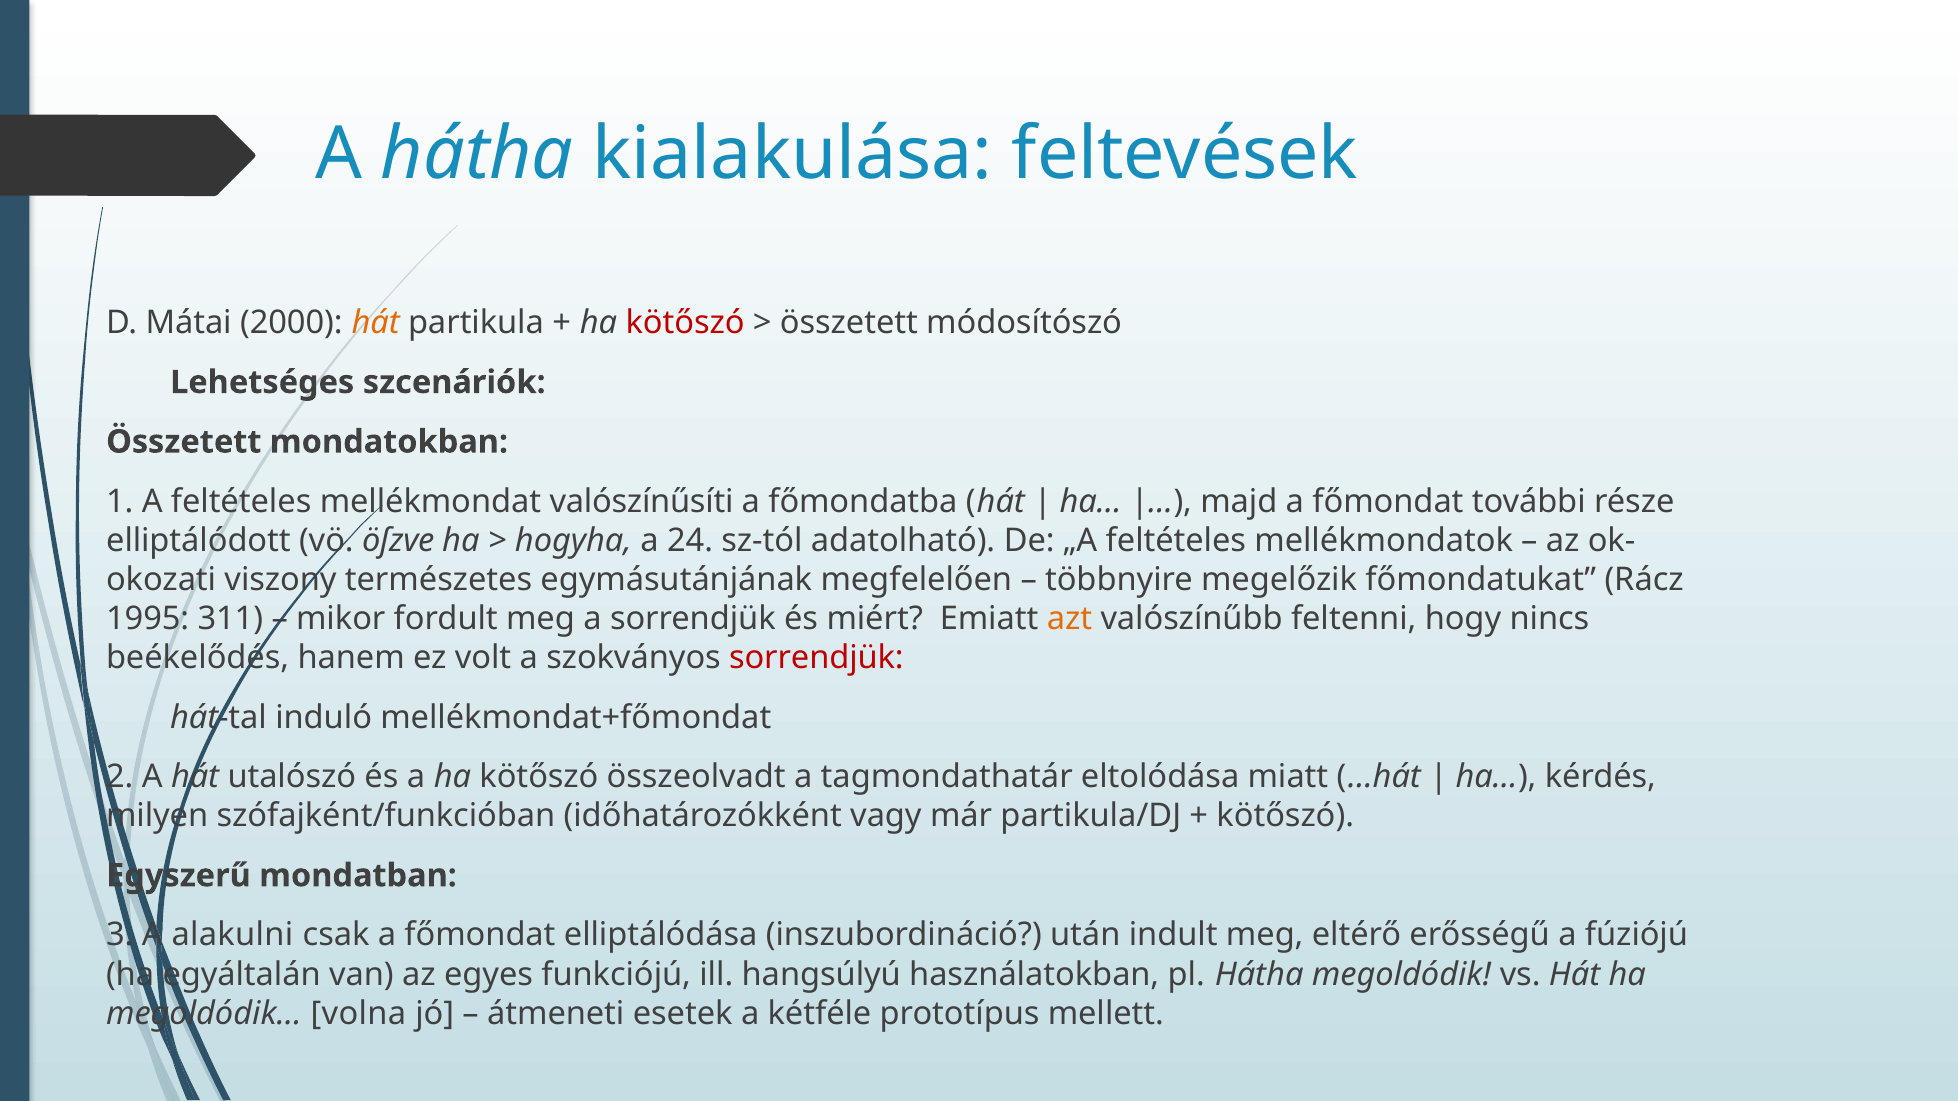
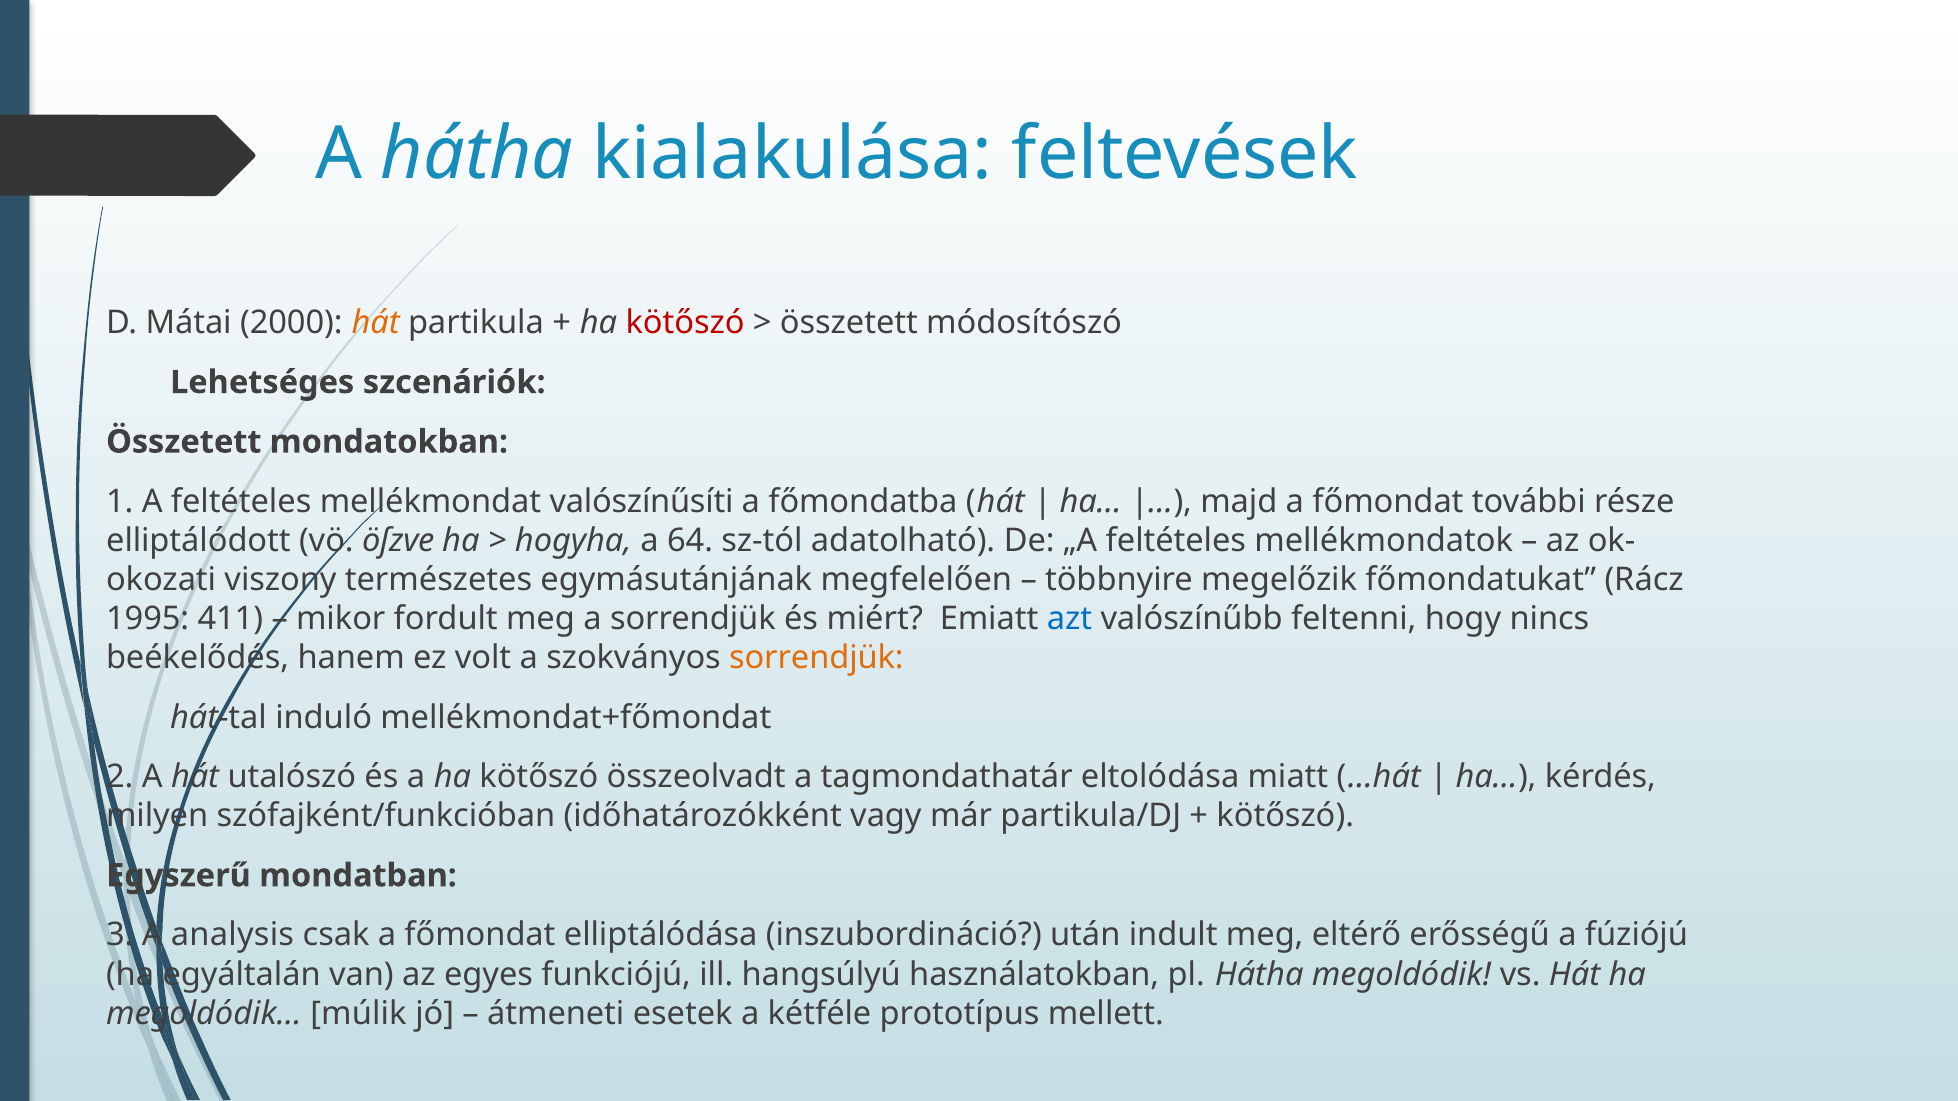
24: 24 -> 64
311: 311 -> 411
azt colour: orange -> blue
sorrendjük at (816, 658) colour: red -> orange
alakulni: alakulni -> analysis
volna: volna -> múlik
